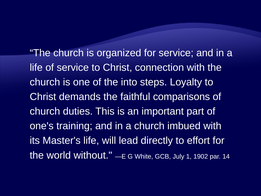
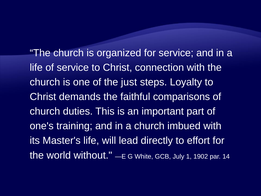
into: into -> just
